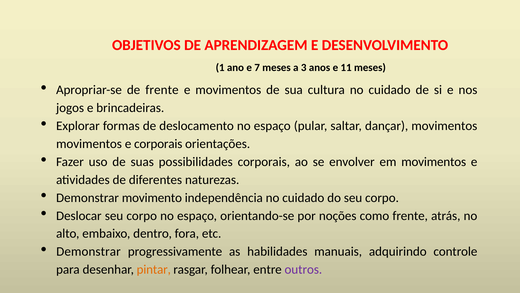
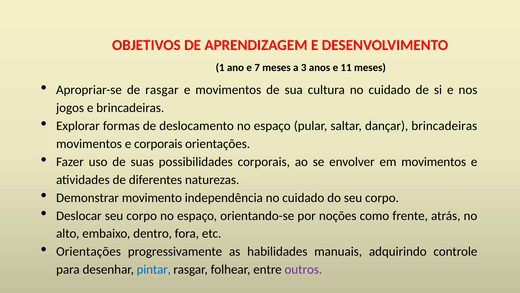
de frente: frente -> rasgar
dançar movimentos: movimentos -> brincadeiras
Demonstrar at (89, 251): Demonstrar -> Orientações
pintar colour: orange -> blue
